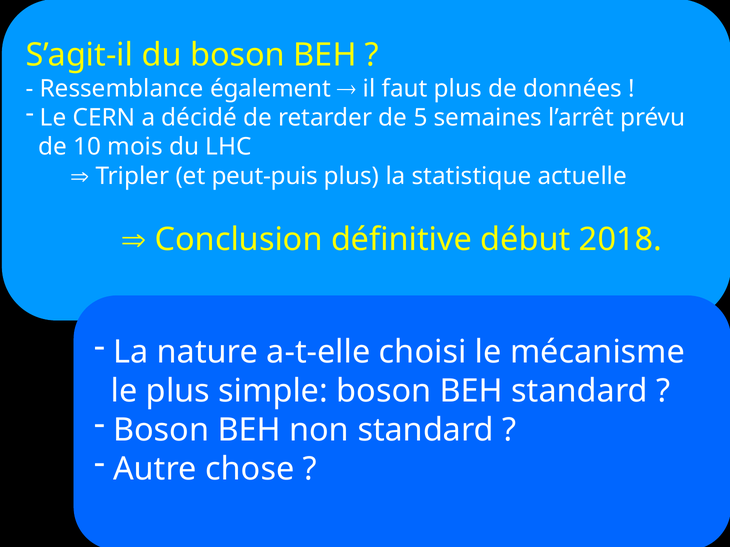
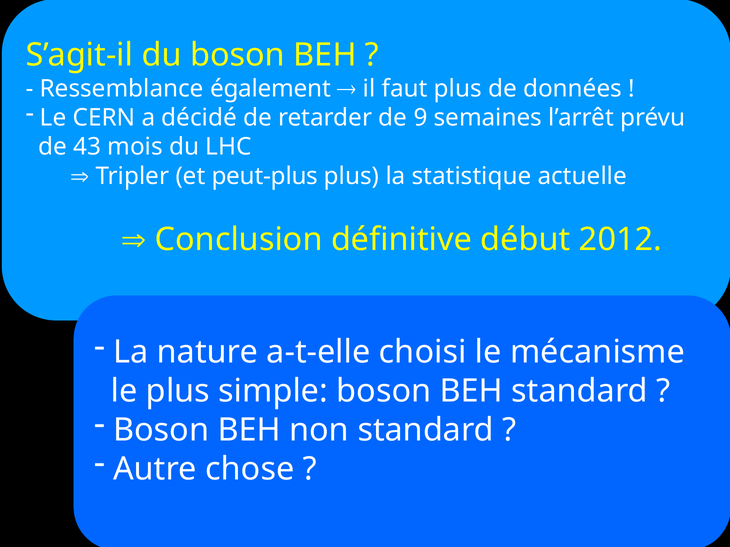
5: 5 -> 9
10: 10 -> 43
peut-puis: peut-puis -> peut-plus
2018: 2018 -> 2012
